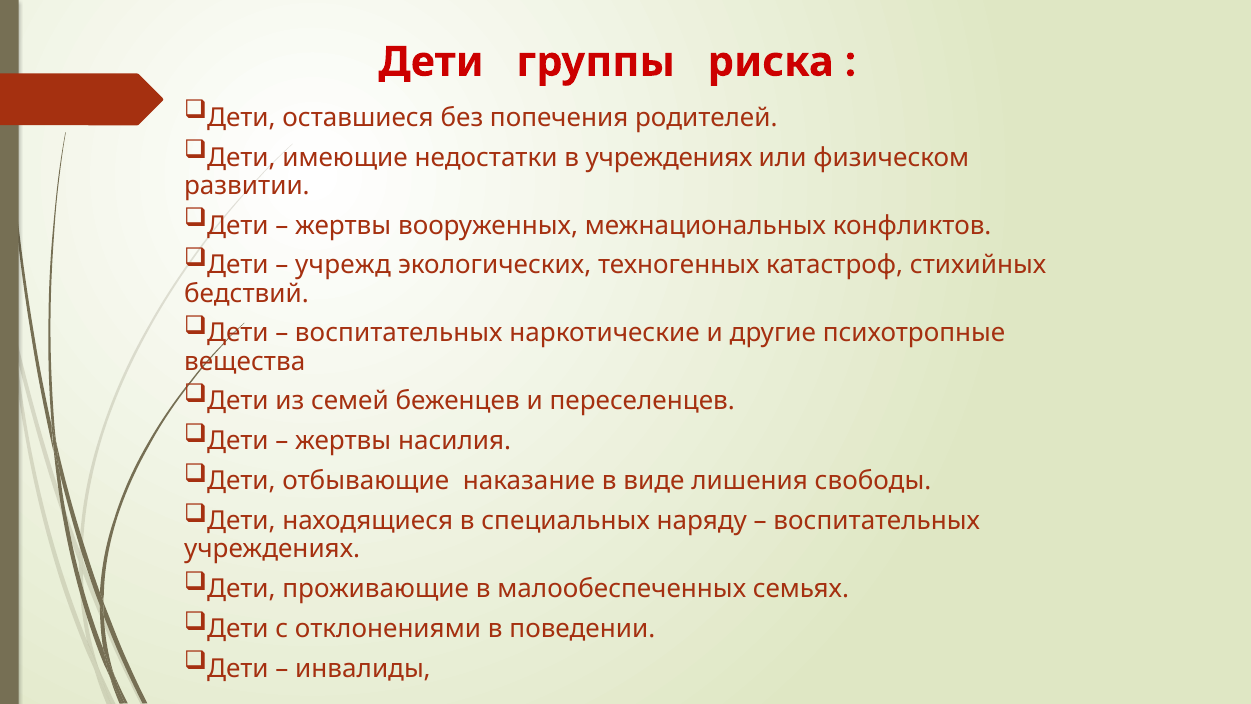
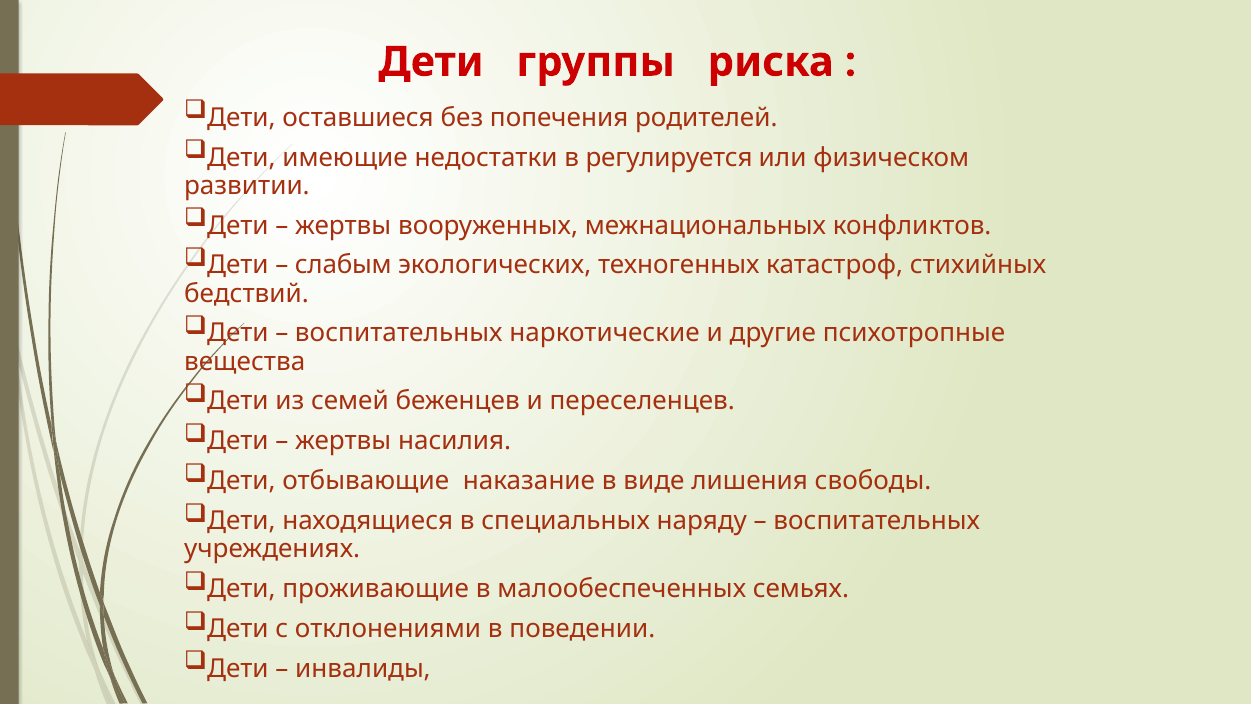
в учреждениях: учреждениях -> регулируется
учрежд: учрежд -> слабым
